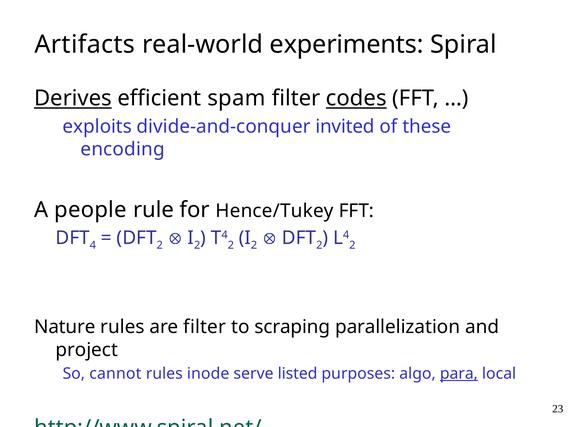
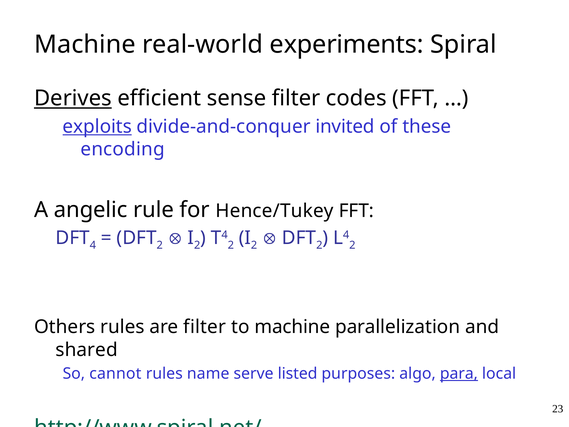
Artifacts at (85, 44): Artifacts -> Machine
spam: spam -> sense
codes underline: present -> none
exploits underline: none -> present
people: people -> angelic
Nature: Nature -> Others
to scraping: scraping -> machine
project: project -> shared
inode: inode -> name
